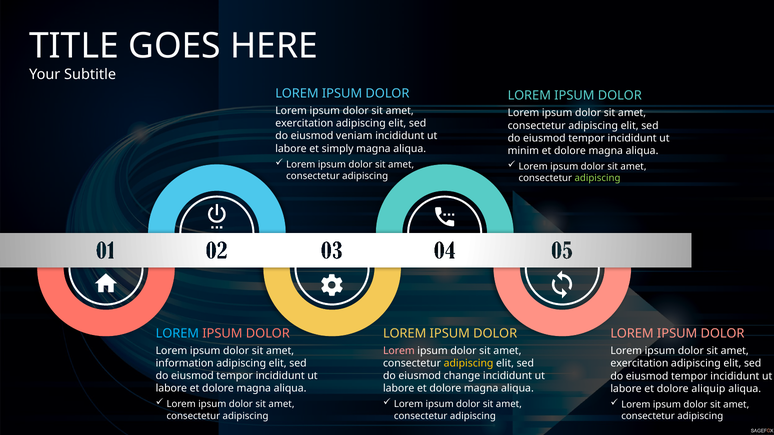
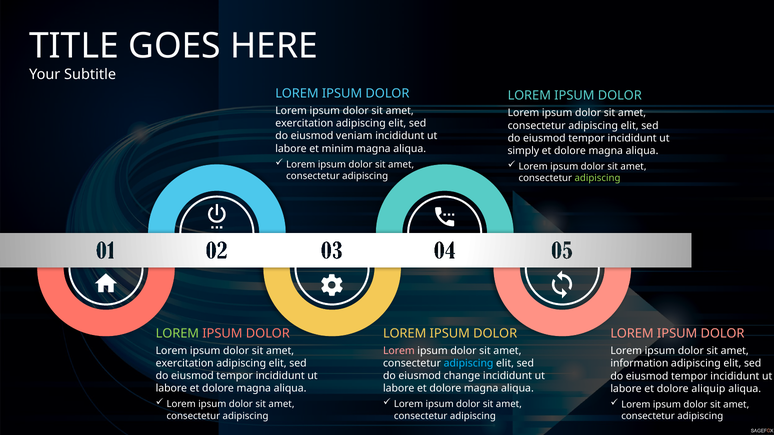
simply: simply -> minim
minim: minim -> simply
LOREM at (177, 334) colour: light blue -> light green
information at (185, 363): information -> exercitation
adipiscing at (469, 363) colour: yellow -> light blue
exercitation at (639, 364): exercitation -> information
